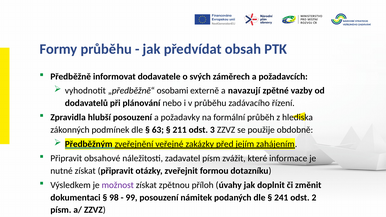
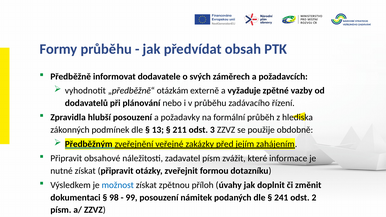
osobami: osobami -> otázkám
navazují: navazují -> vyžaduje
63: 63 -> 13
možnost colour: purple -> blue
